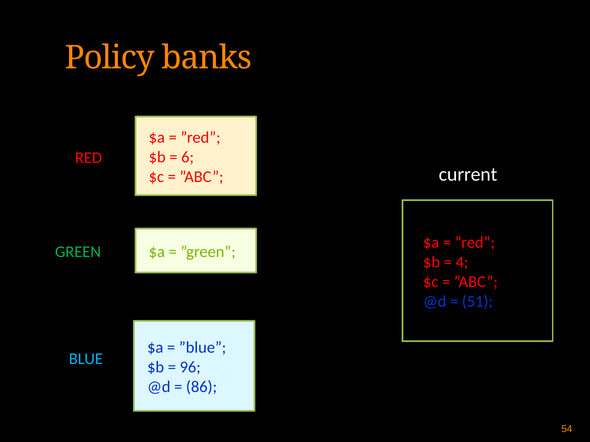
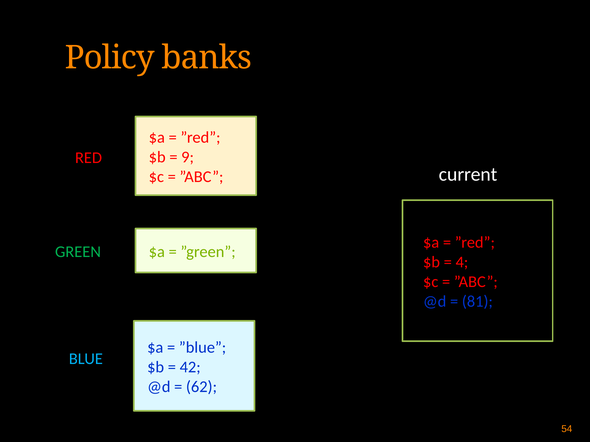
6: 6 -> 9
51: 51 -> 81
96: 96 -> 42
86: 86 -> 62
